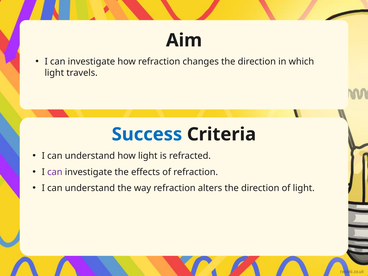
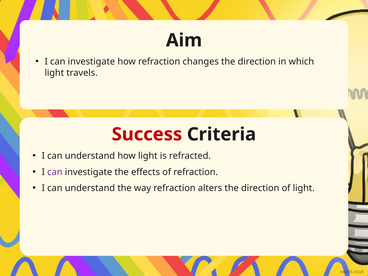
Success colour: blue -> red
